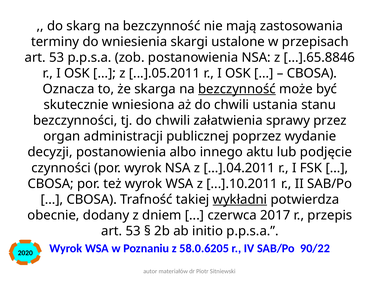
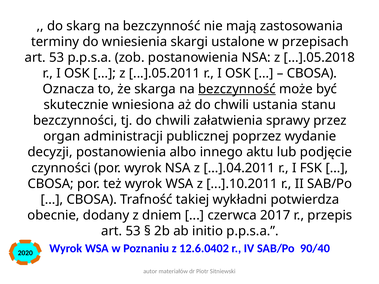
...].65.8846: ...].65.8846 -> ...].05.2018
wykładni underline: present -> none
58.0.6205: 58.0.6205 -> 12.6.0402
90/22: 90/22 -> 90/40
